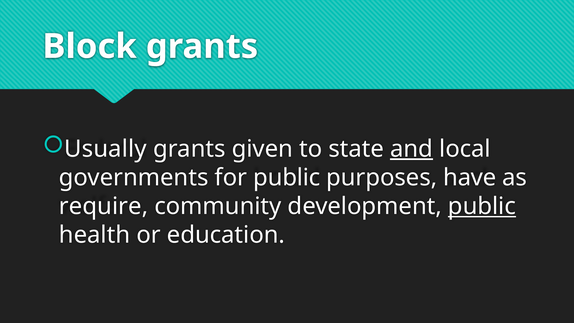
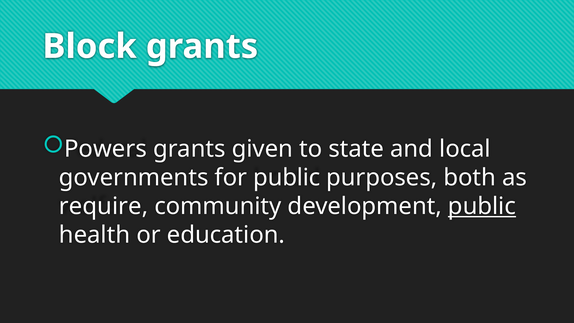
Usually: Usually -> Powers
and underline: present -> none
have: have -> both
